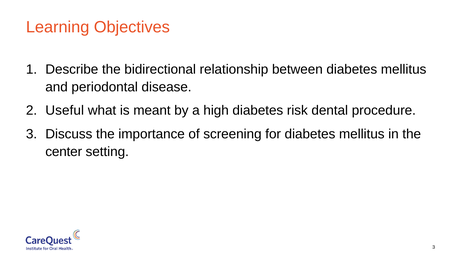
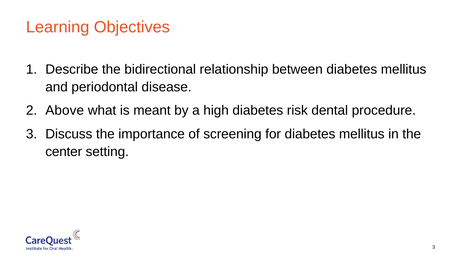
Useful: Useful -> Above
